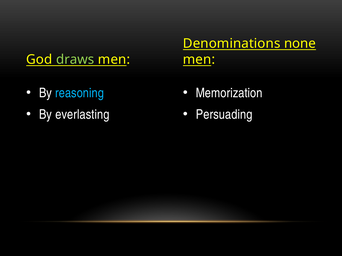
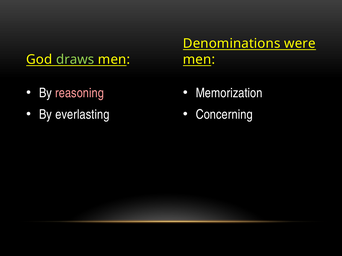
none: none -> were
reasoning colour: light blue -> pink
Persuading: Persuading -> Concerning
